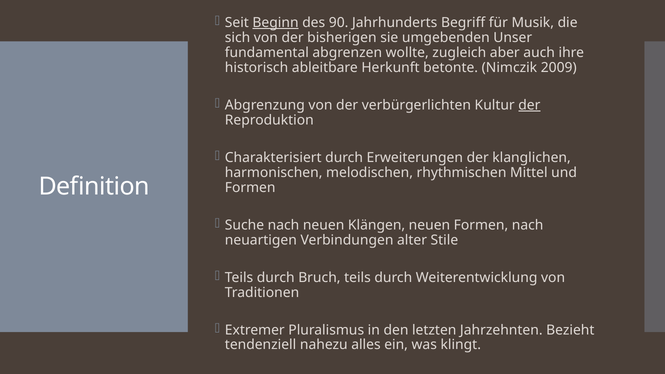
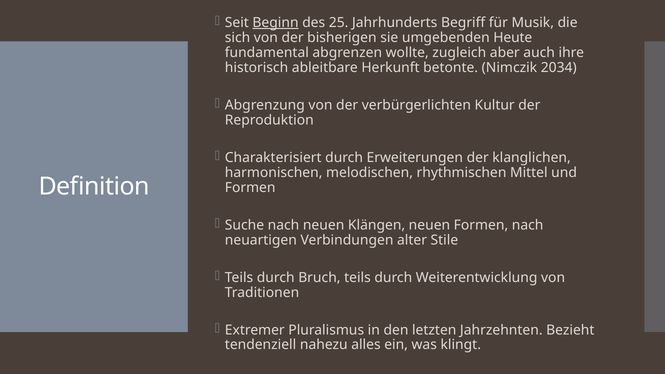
90: 90 -> 25
Unser: Unser -> Heute
2009: 2009 -> 2034
der at (529, 105) underline: present -> none
